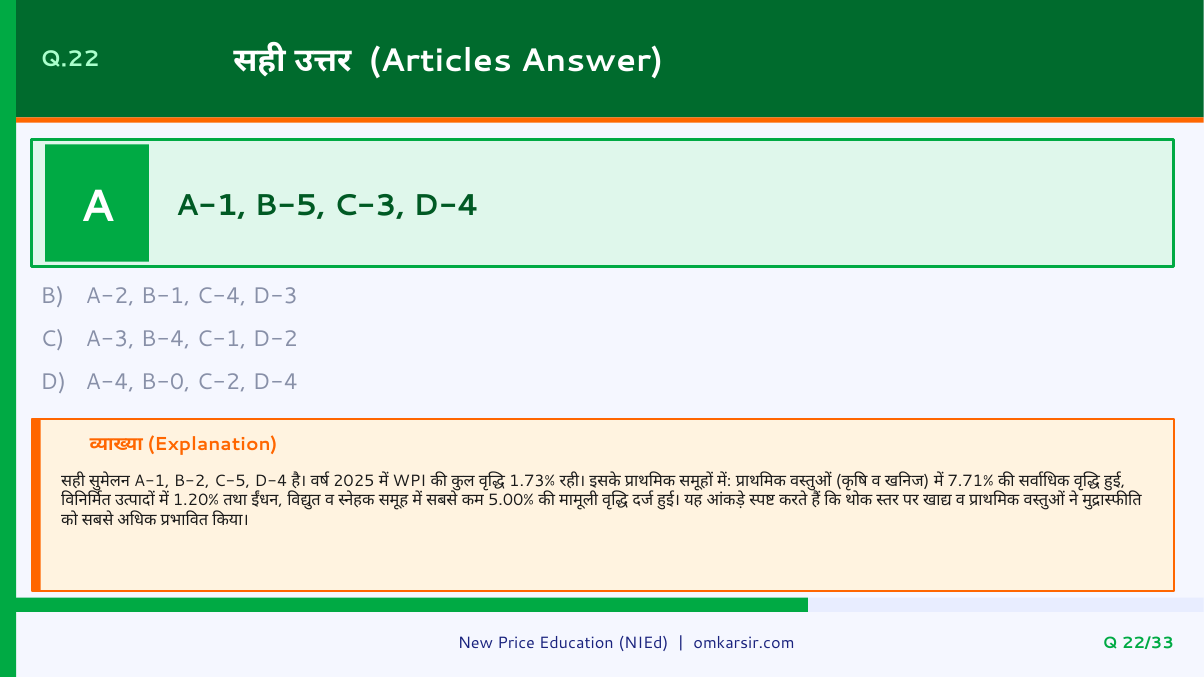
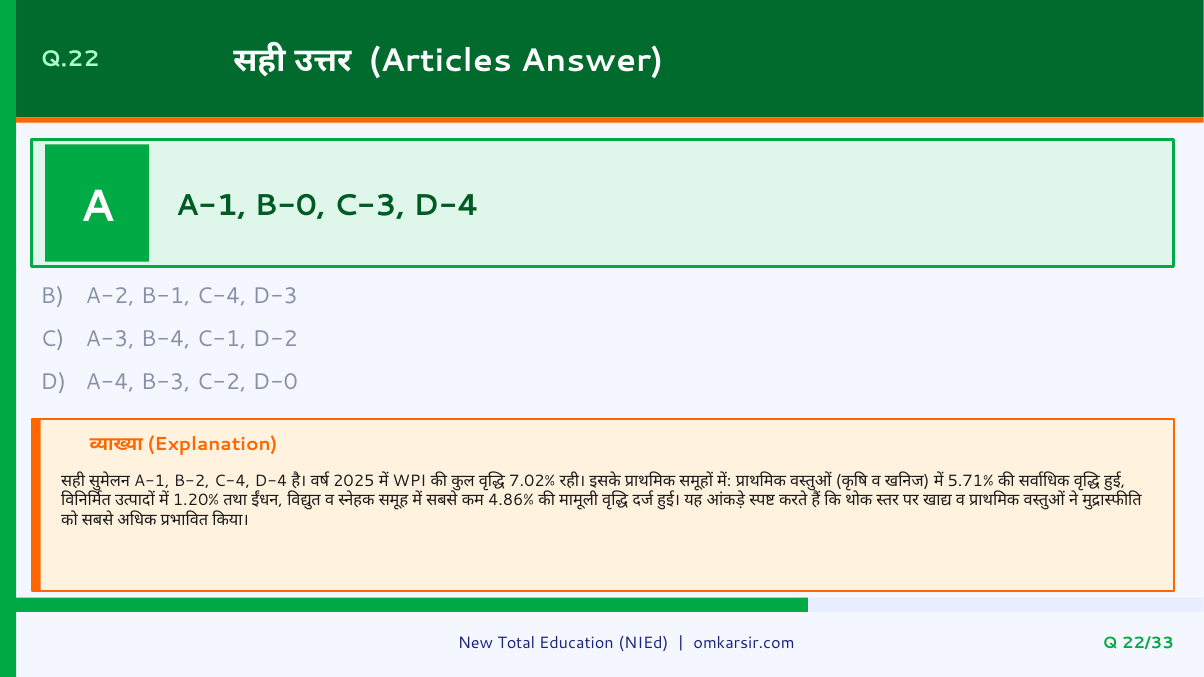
B-5: B-5 -> B-0
B-0: B-0 -> B-3
C-2 D-4: D-4 -> D-0
B-2 C-5: C-5 -> C-4
1.73%: 1.73% -> 7.02%
7.71%: 7.71% -> 5.71%
5.00%: 5.00% -> 4.86%
Price: Price -> Total
